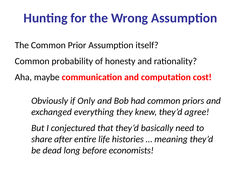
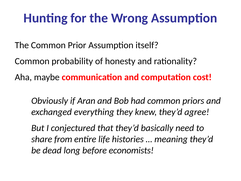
Only: Only -> Aran
after: after -> from
